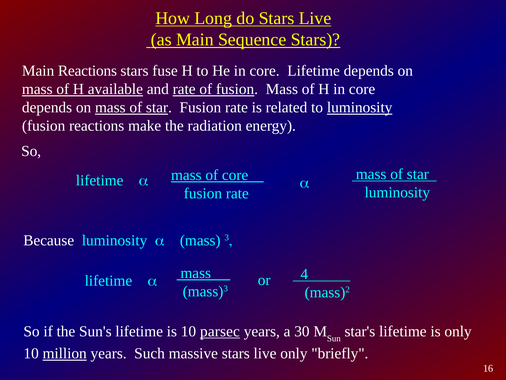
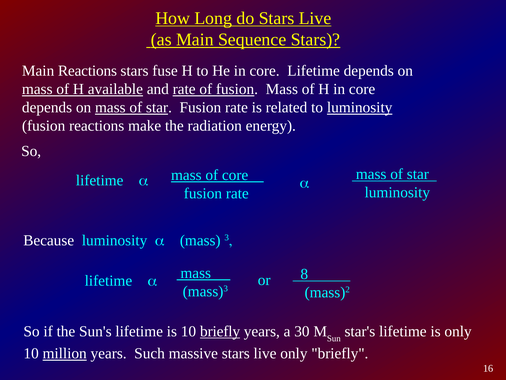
4: 4 -> 8
10 parsec: parsec -> briefly
